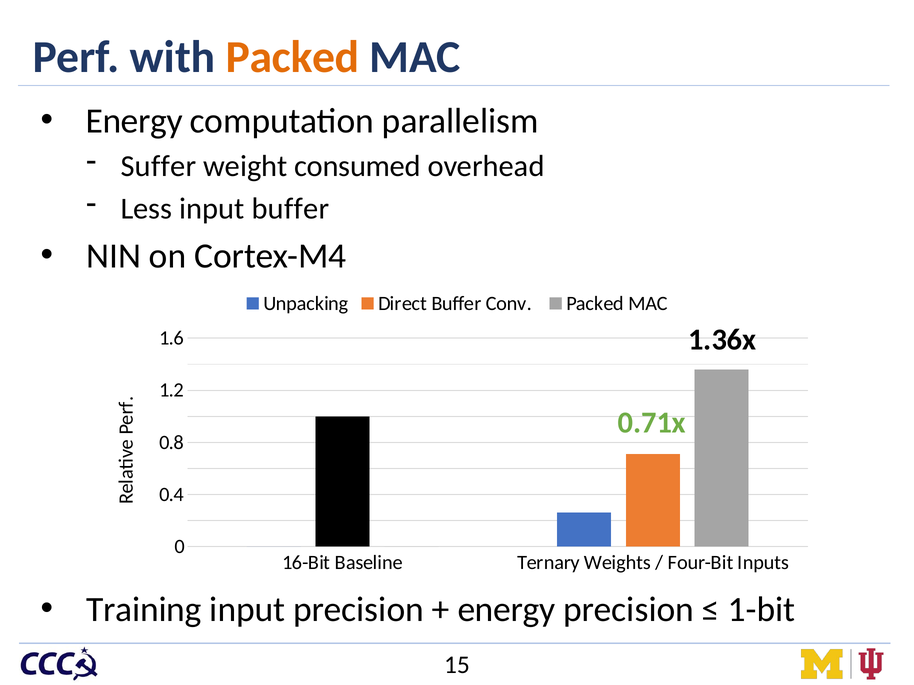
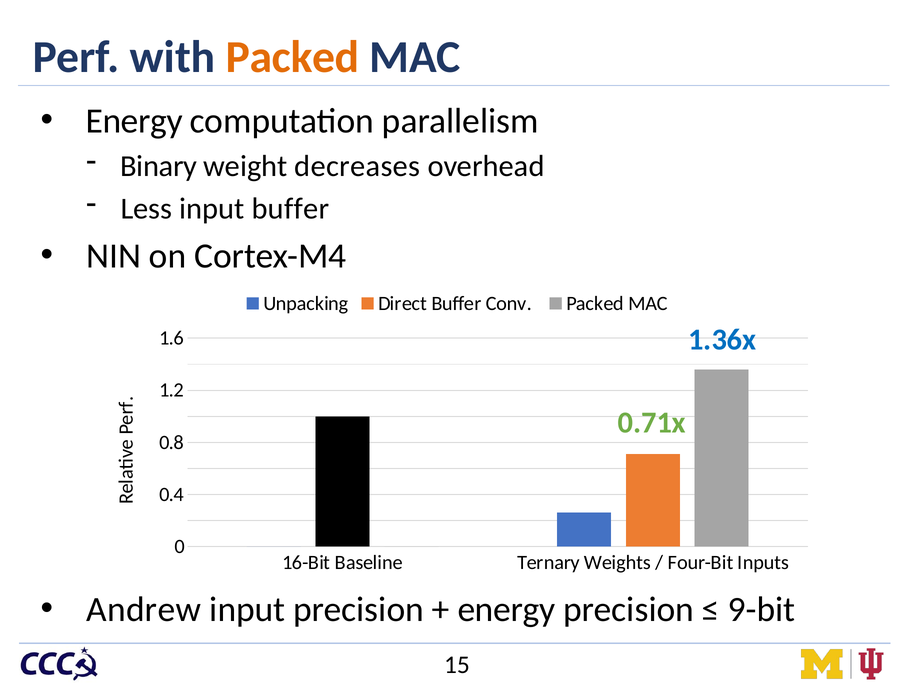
Suffer: Suffer -> Binary
consumed: consumed -> decreases
1.36x colour: black -> blue
Training: Training -> Andrew
1-bit: 1-bit -> 9-bit
